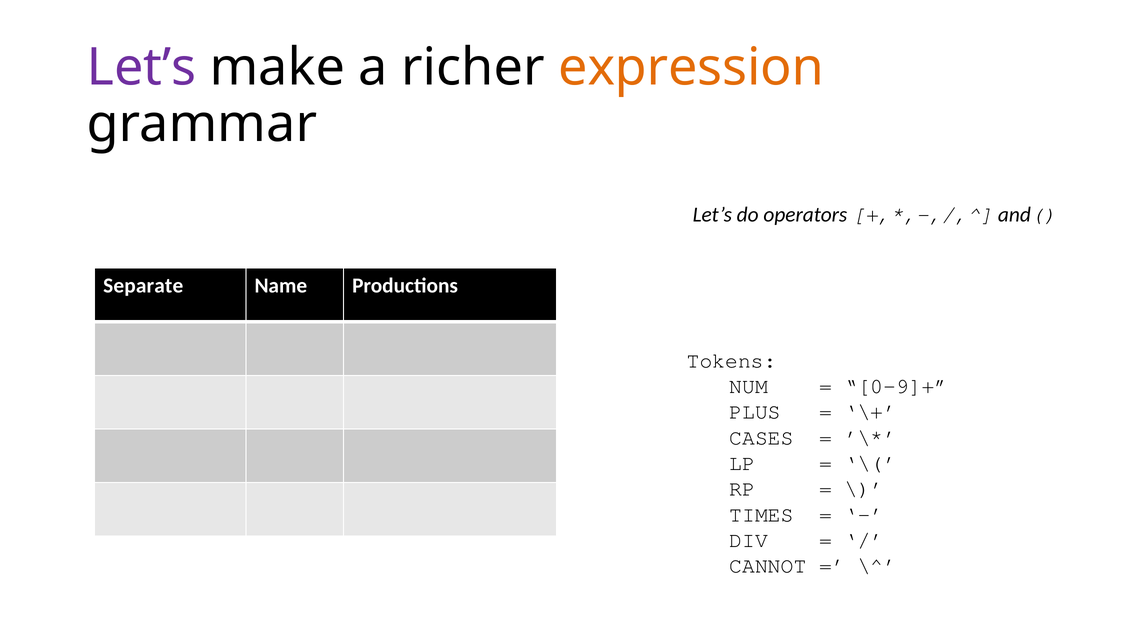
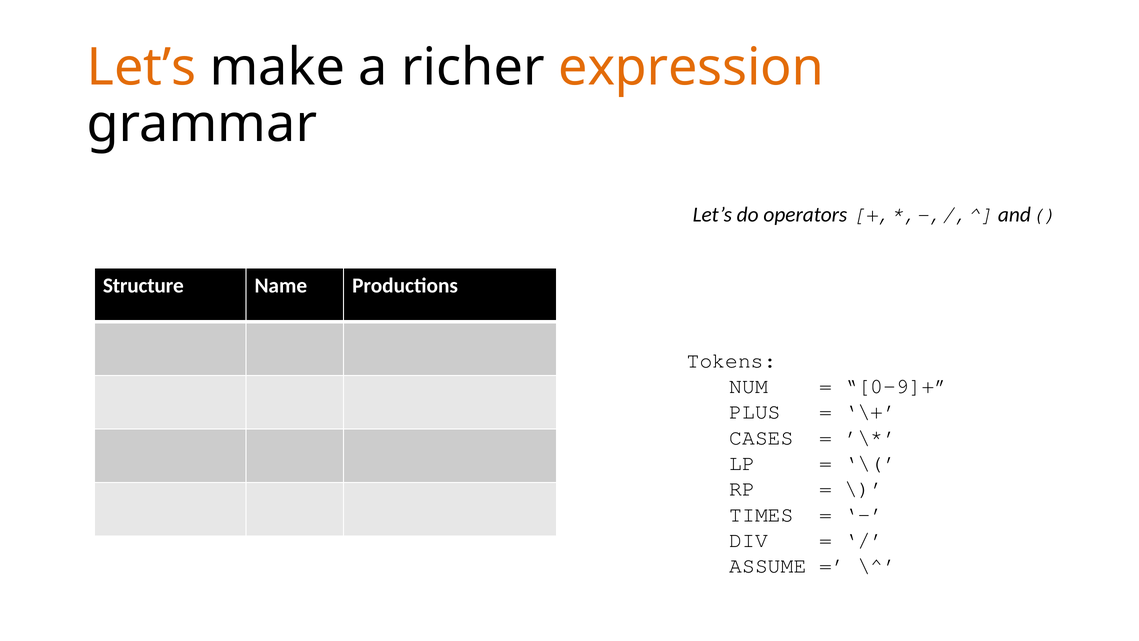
Let’s at (141, 67) colour: purple -> orange
Separate: Separate -> Structure
CANNOT: CANNOT -> ASSUME
